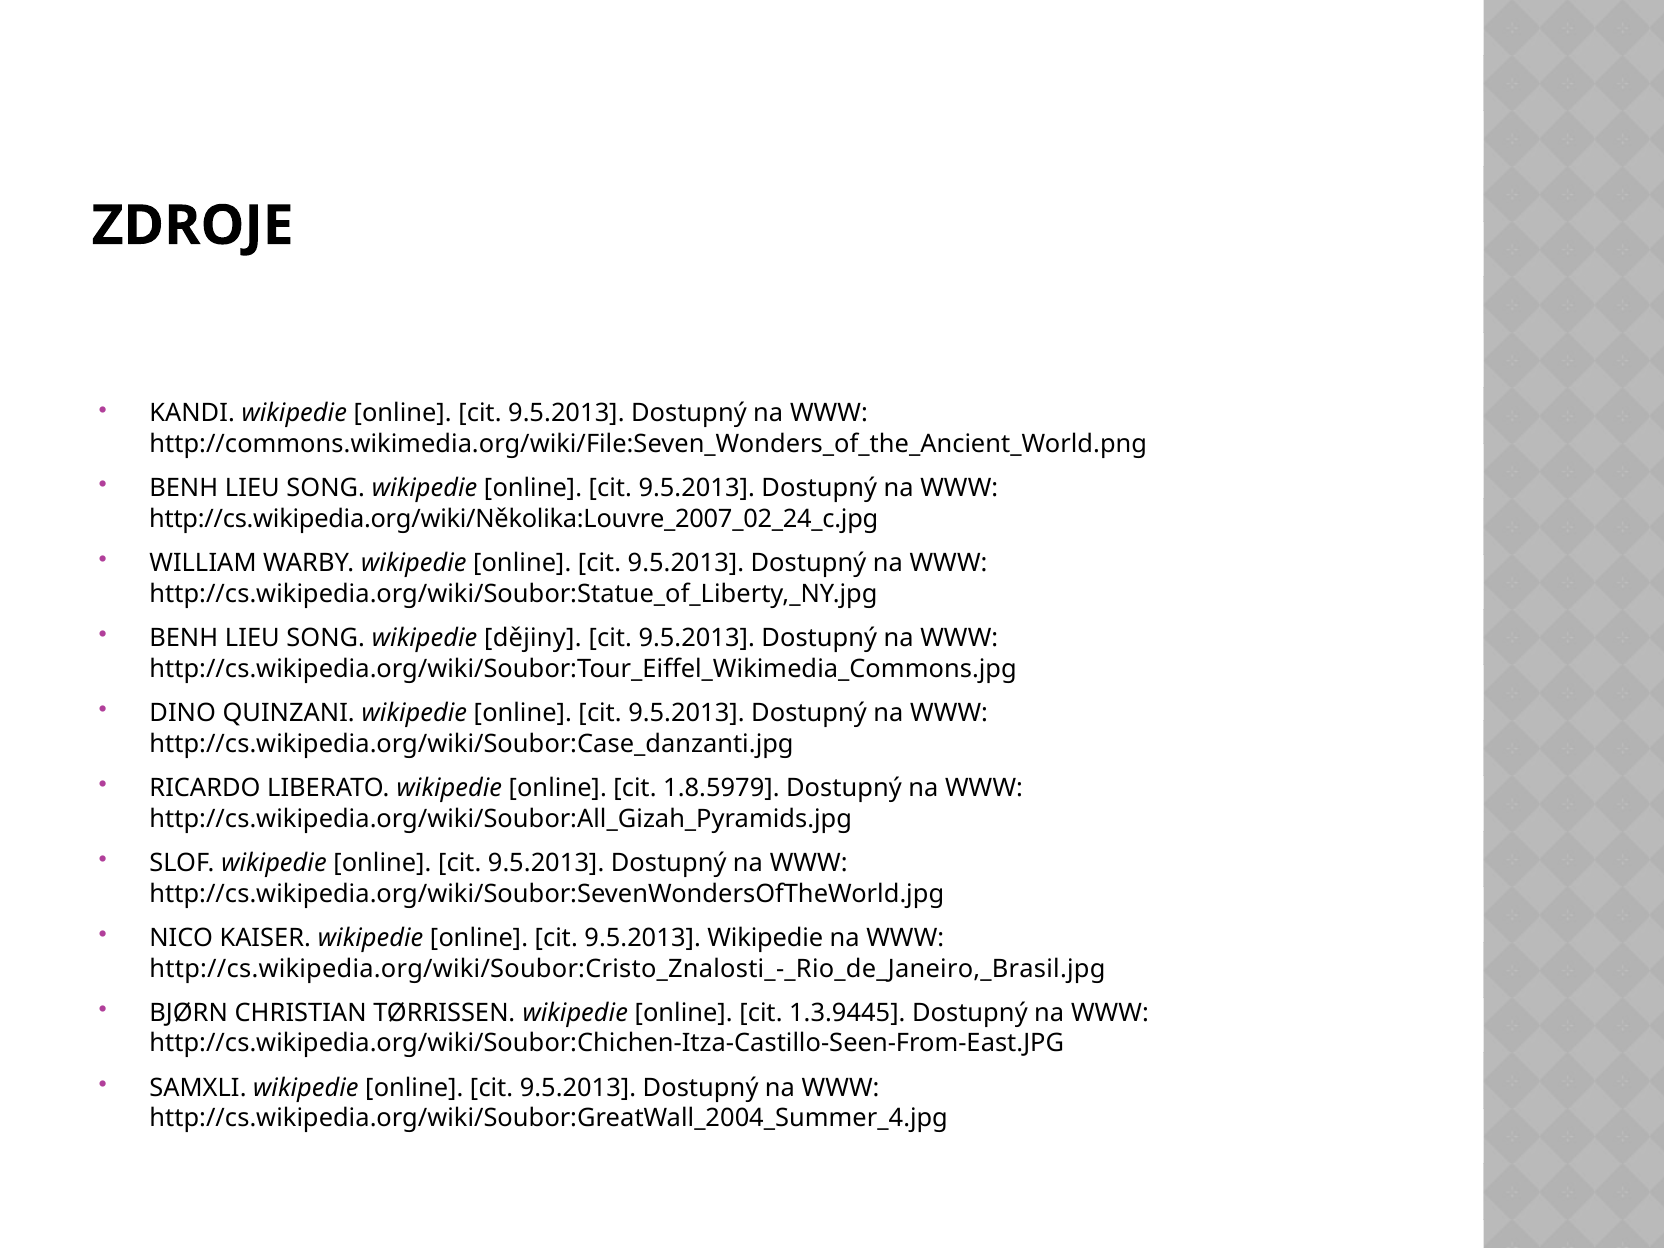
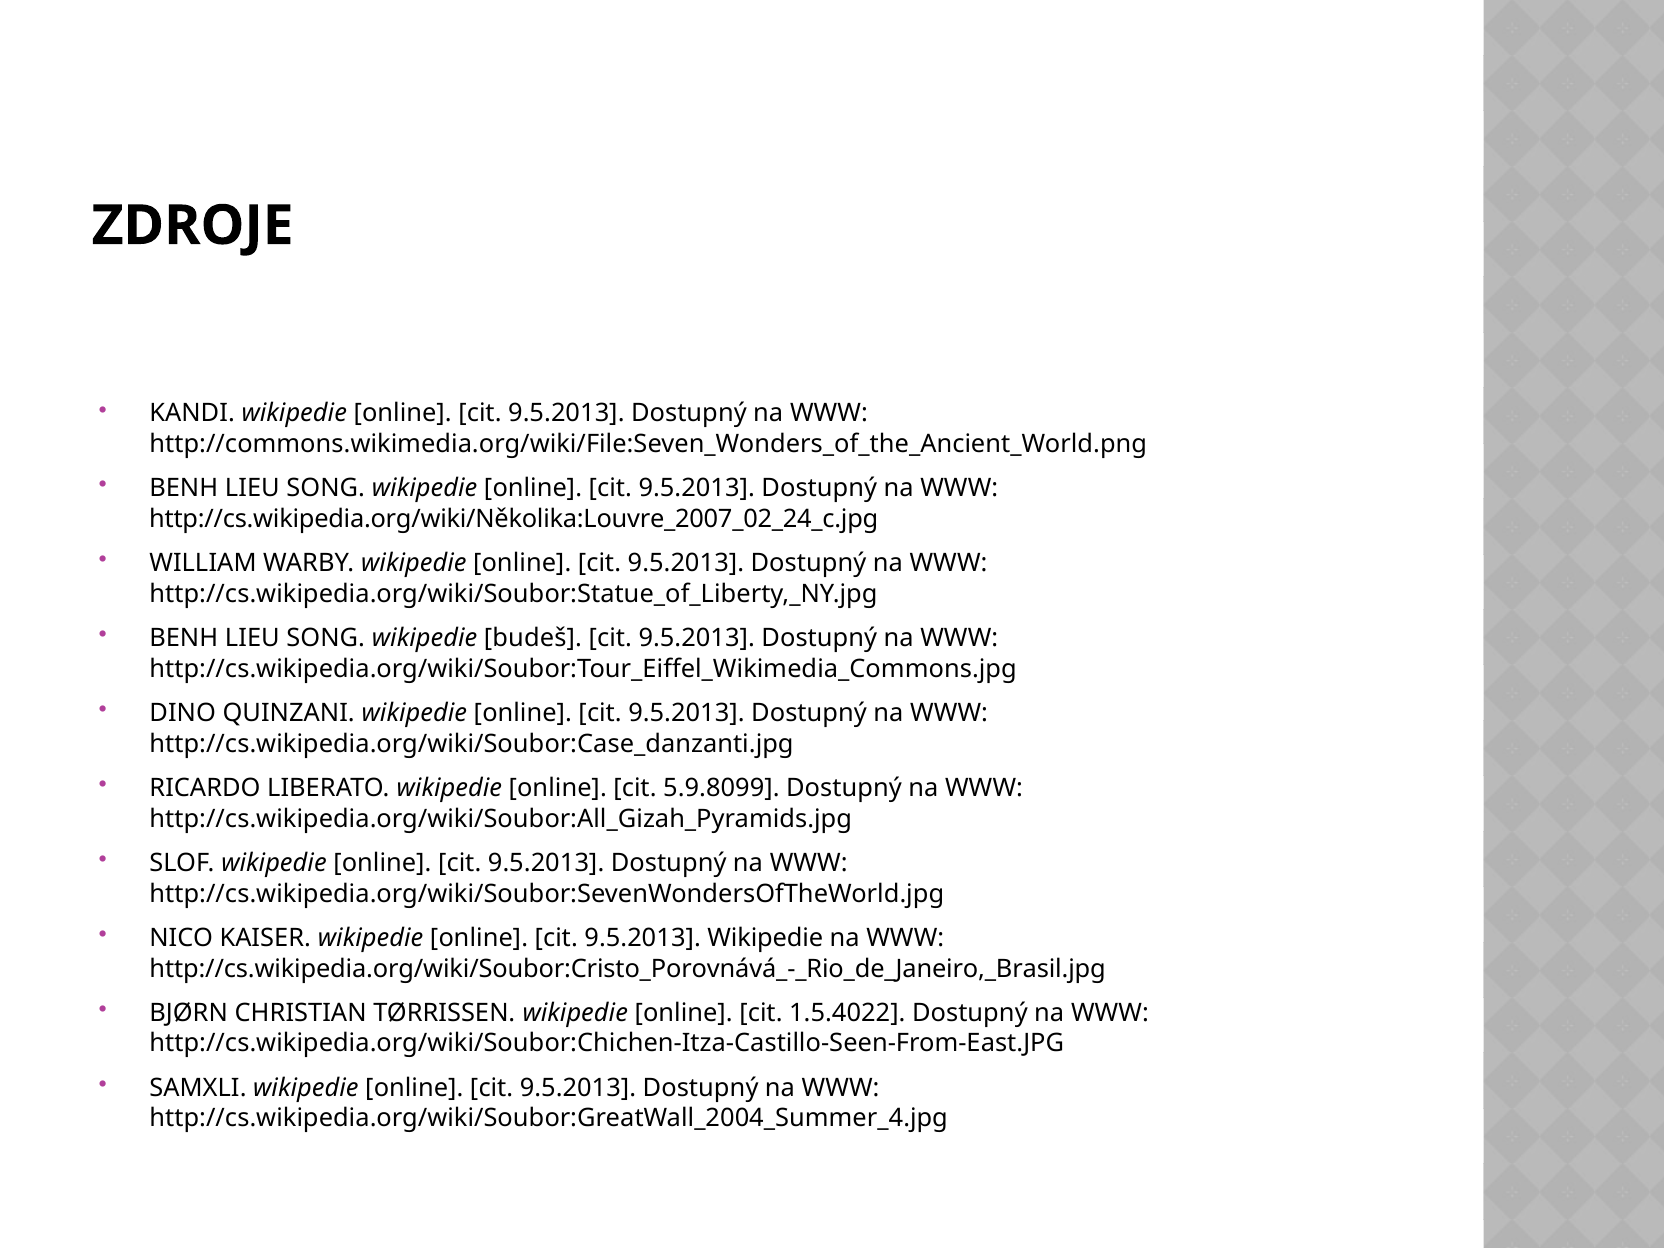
dějiny: dějiny -> budeš
1.8.5979: 1.8.5979 -> 5.9.8099
http://cs.wikipedia.org/wiki/Soubor:Cristo_Znalosti_-_Rio_de_Janeiro,_Brasil.jpg: http://cs.wikipedia.org/wiki/Soubor:Cristo_Znalosti_-_Rio_de_Janeiro,_Brasil.jpg -> http://cs.wikipedia.org/wiki/Soubor:Cristo_Porovnává_-_Rio_de_Janeiro,_Brasil.jpg
1.3.9445: 1.3.9445 -> 1.5.4022
